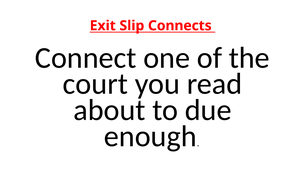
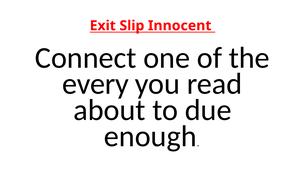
Connects: Connects -> Innocent
court: court -> every
